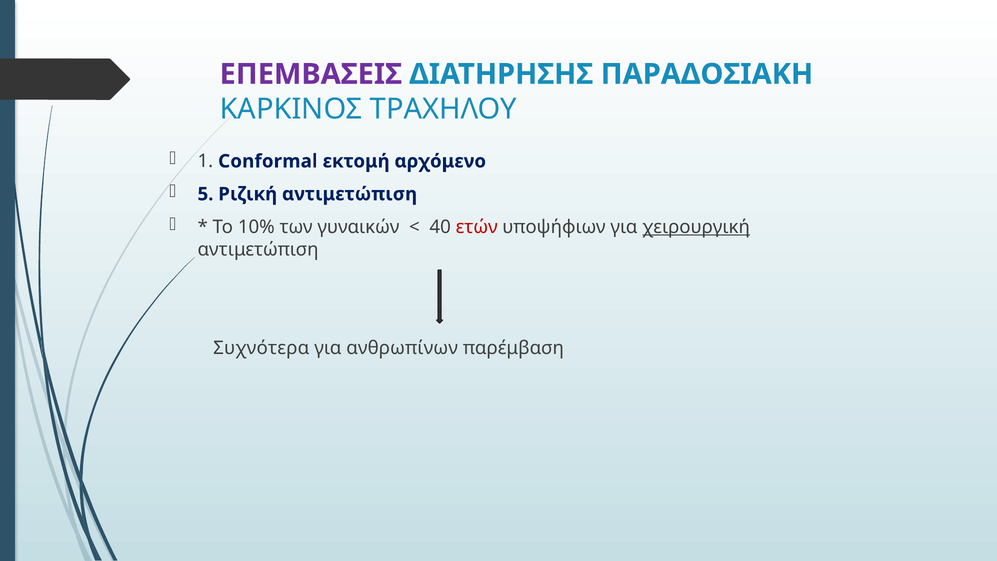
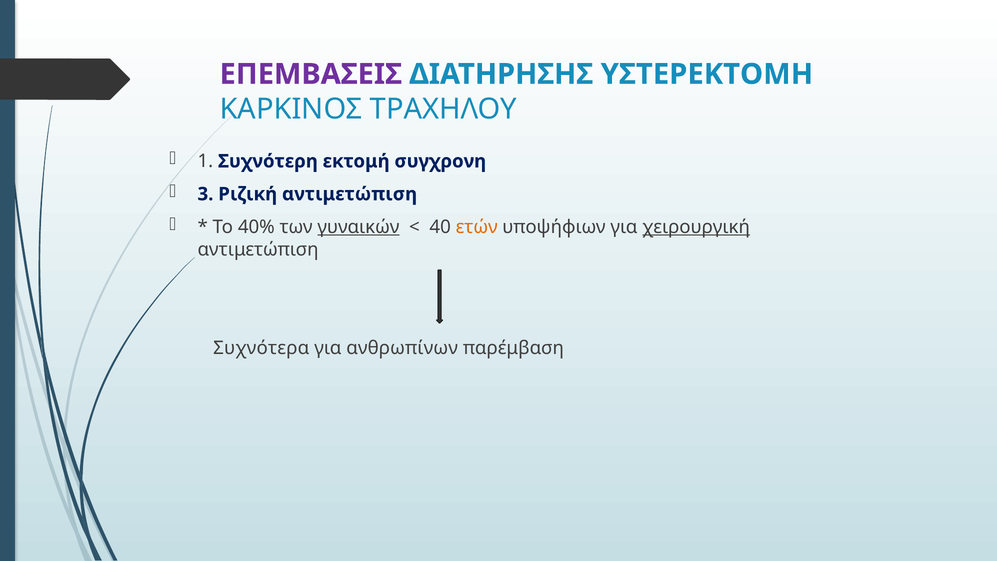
ΠΑΡΑΔΟΣΙΑΚΗ: ΠΑΡΑΔΟΣΙΑΚΗ -> ΥΣΤΕΡΕΚΤΟΜΗ
Conformal: Conformal -> Συχνότερη
αρχόμενο: αρχόμενο -> συγχρονη
5: 5 -> 3
10%: 10% -> 40%
γυναικών underline: none -> present
ετών colour: red -> orange
